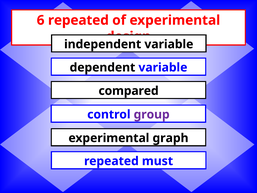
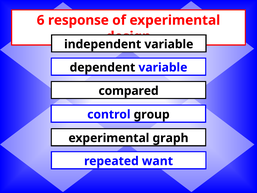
6 repeated: repeated -> response
group colour: purple -> black
must: must -> want
